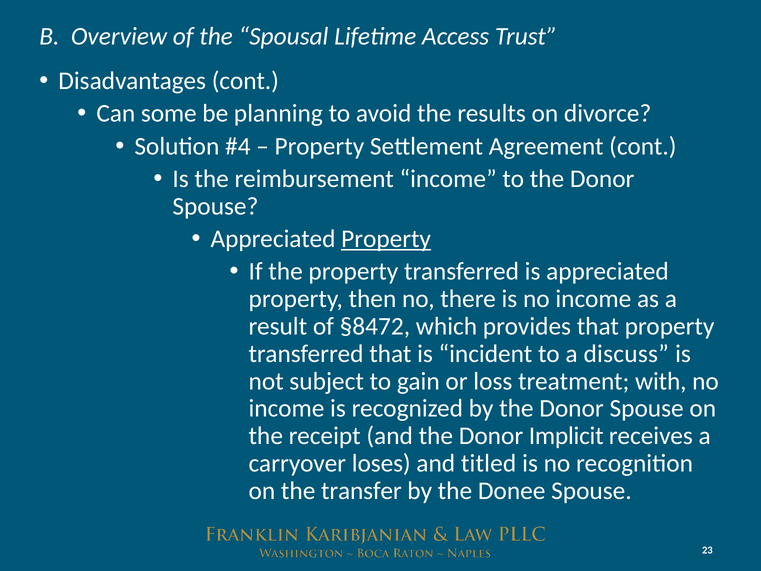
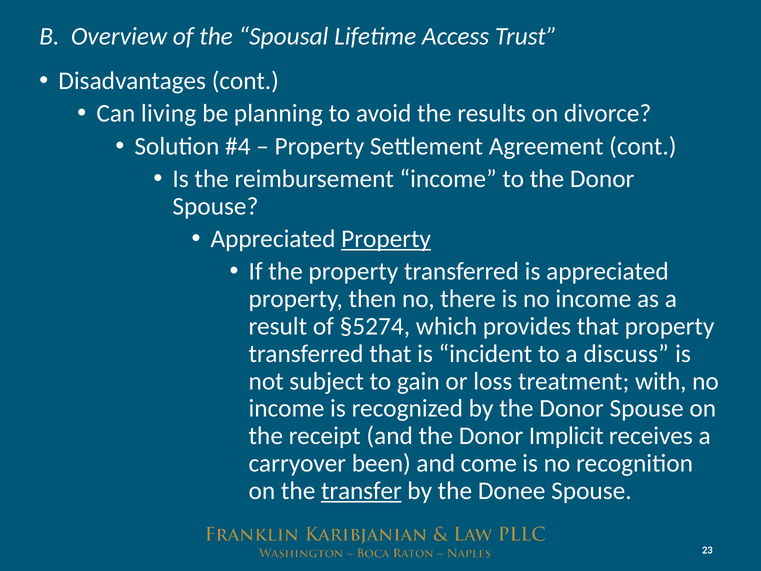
some: some -> living
§8472: §8472 -> §5274
loses: loses -> been
titled: titled -> come
transfer underline: none -> present
